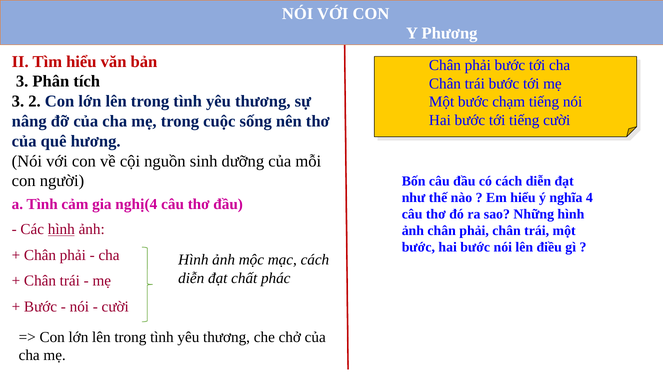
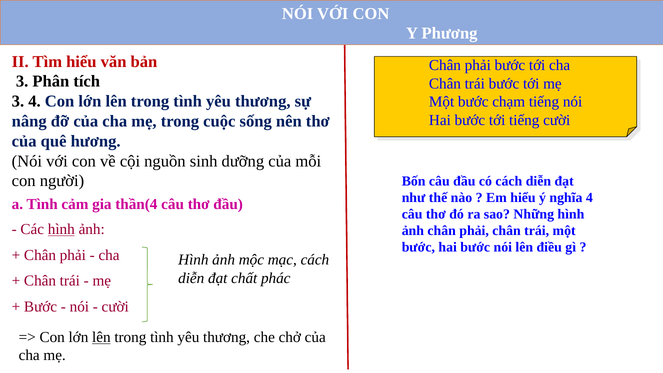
3 2: 2 -> 4
nghị(4: nghị(4 -> thần(4
lên at (101, 337) underline: none -> present
